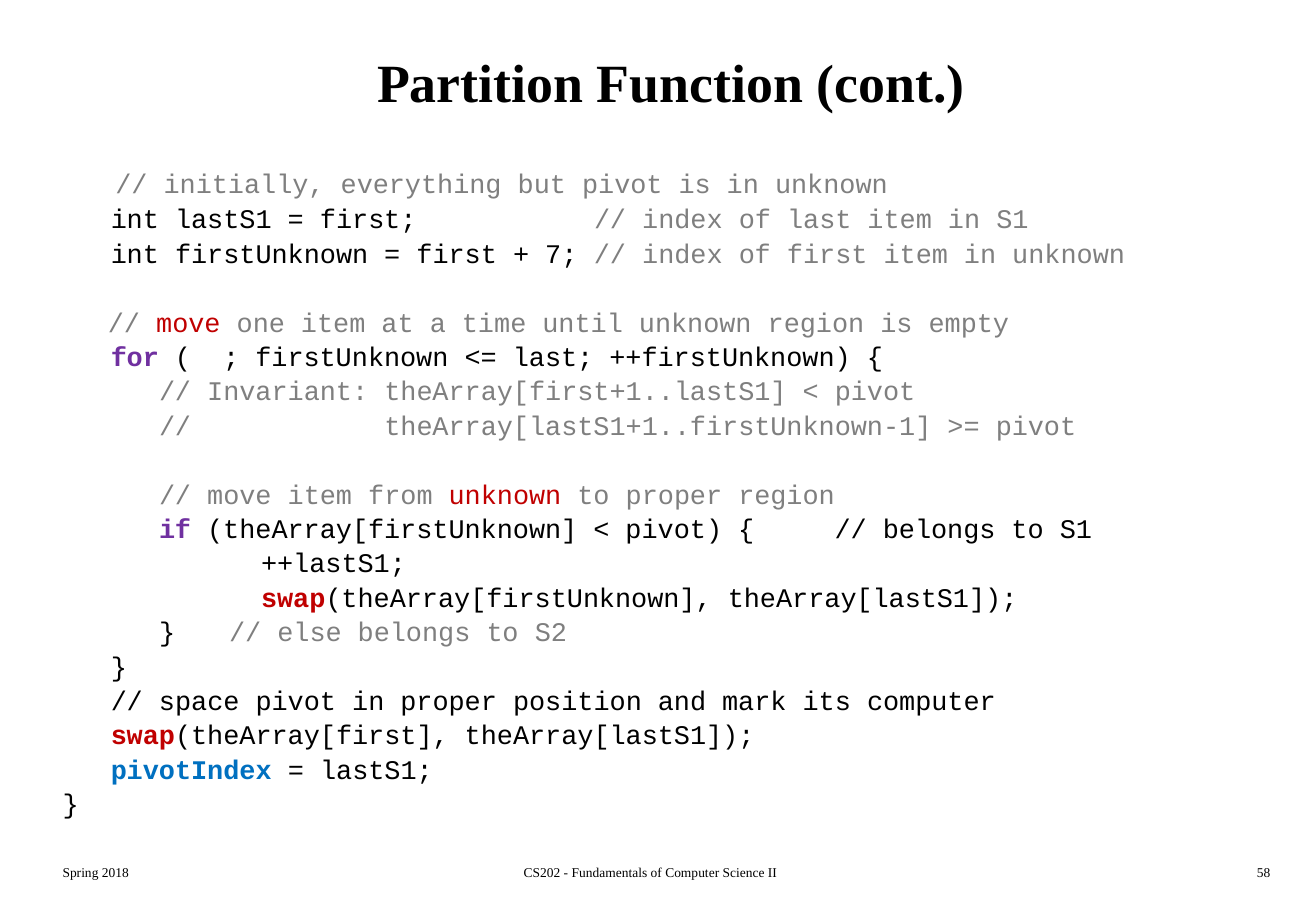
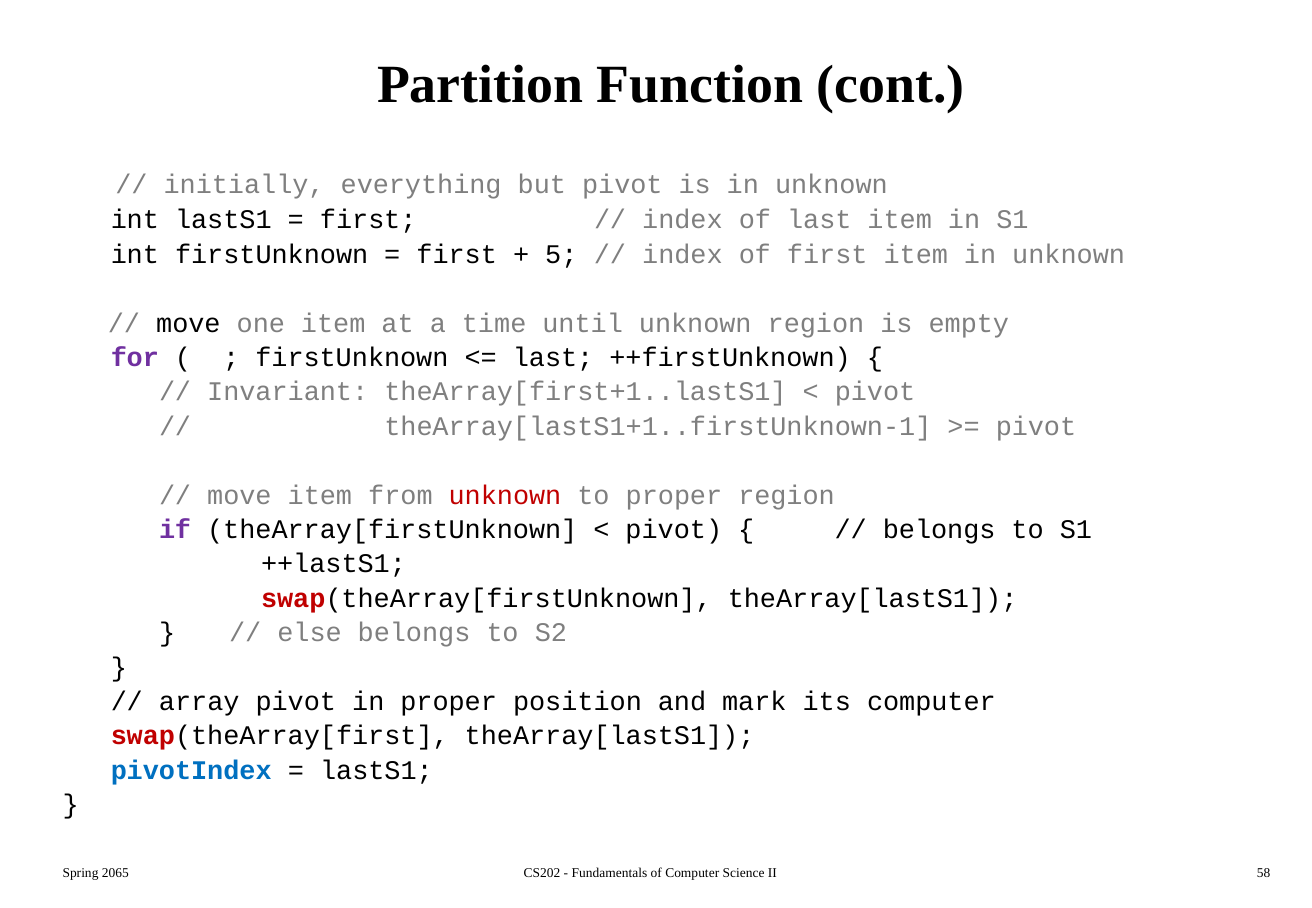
7: 7 -> 5
move at (188, 323) colour: red -> black
space: space -> array
2018: 2018 -> 2065
